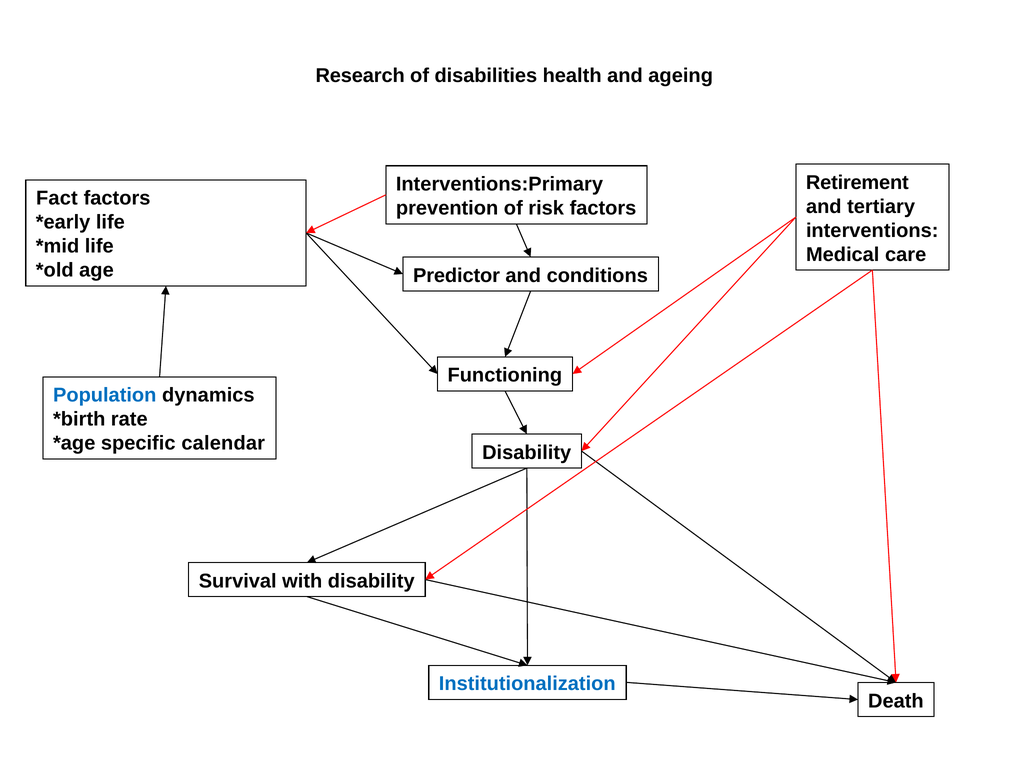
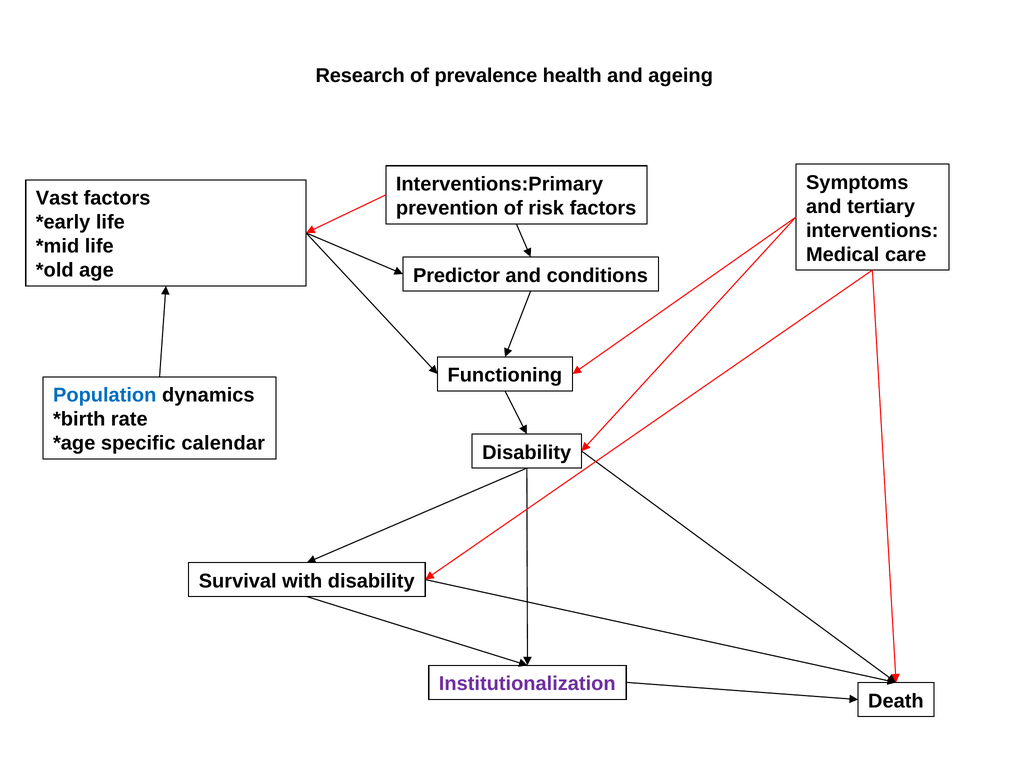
disabilities: disabilities -> prevalence
Retirement: Retirement -> Symptoms
Fact: Fact -> Vast
Institutionalization colour: blue -> purple
